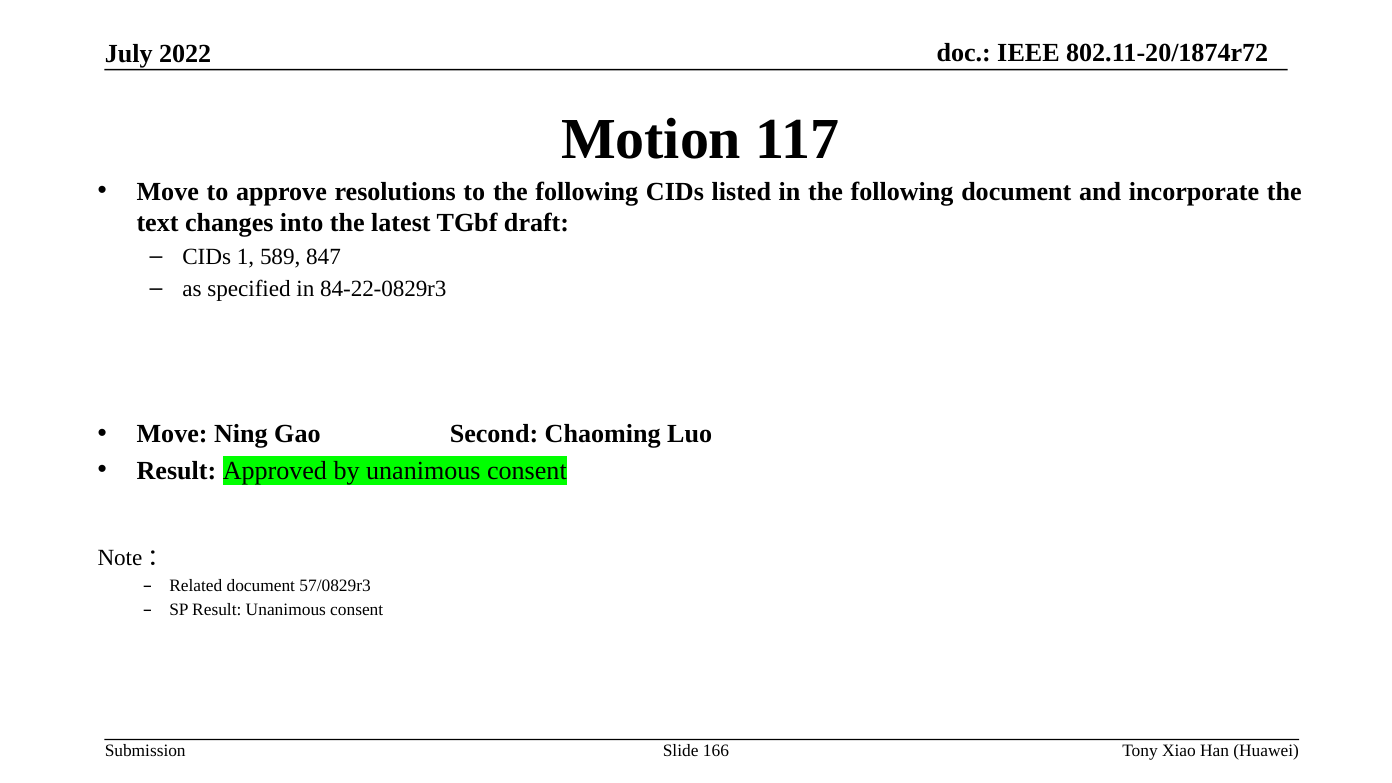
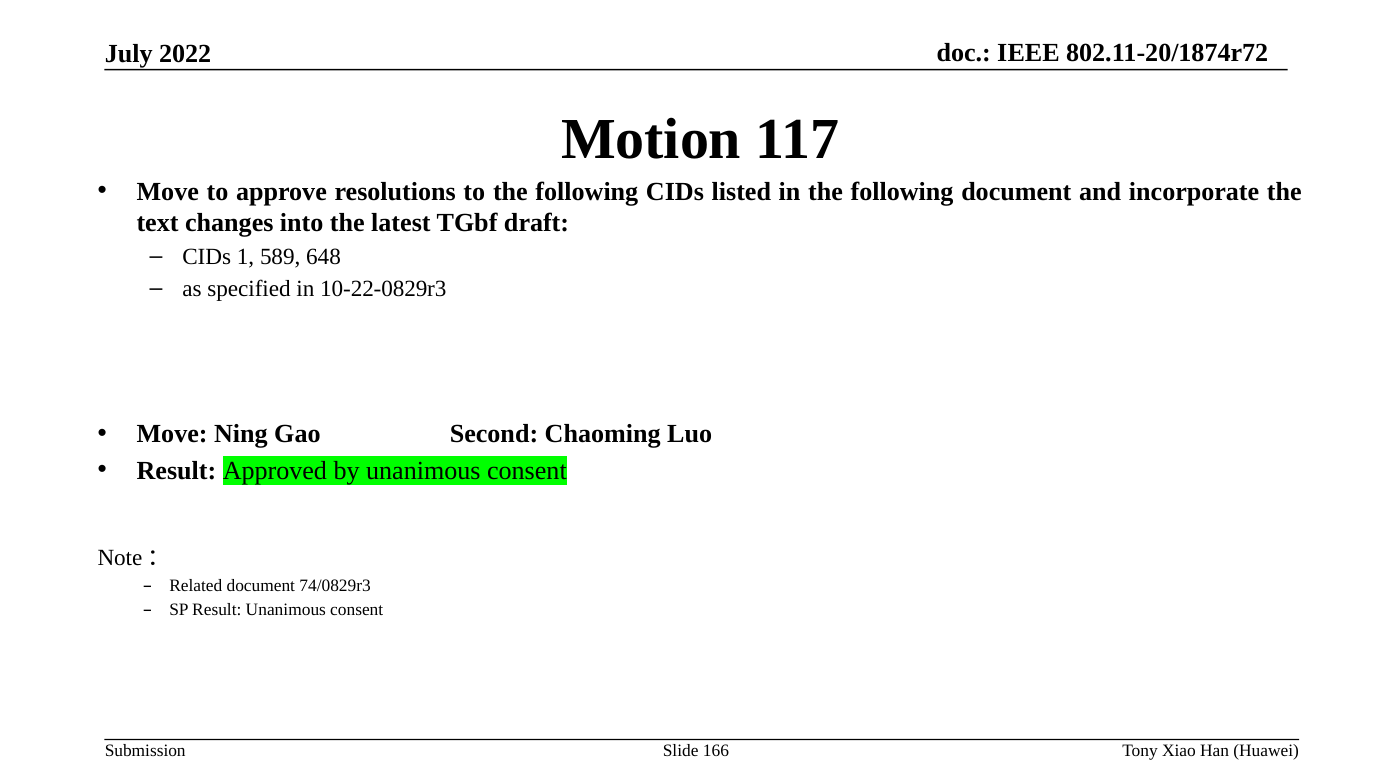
847: 847 -> 648
84-22-0829r3: 84-22-0829r3 -> 10-22-0829r3
57/0829r3: 57/0829r3 -> 74/0829r3
